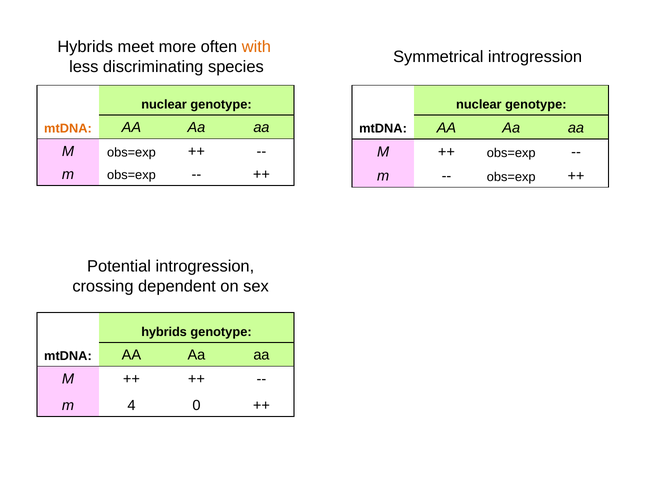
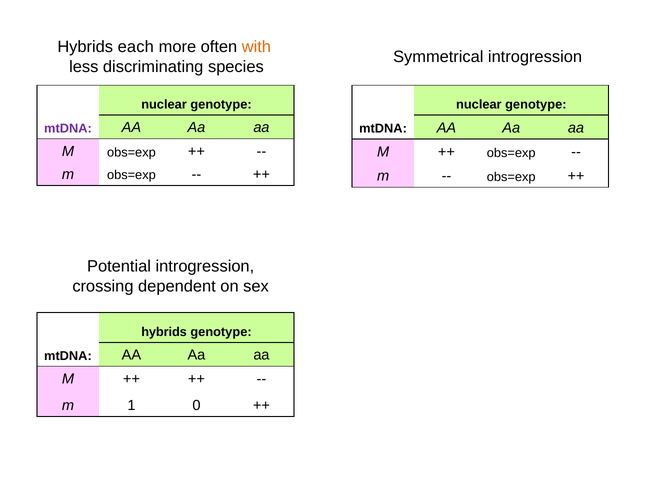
meet: meet -> each
mtDNA at (68, 129) colour: orange -> purple
4: 4 -> 1
